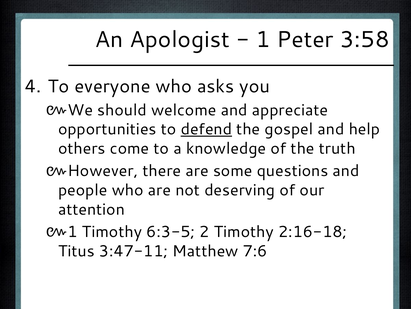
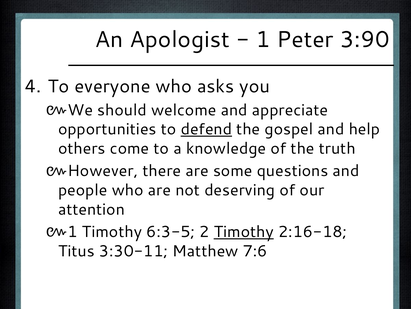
3:58: 3:58 -> 3:90
Timothy at (244, 231) underline: none -> present
3:47-11: 3:47-11 -> 3:30-11
